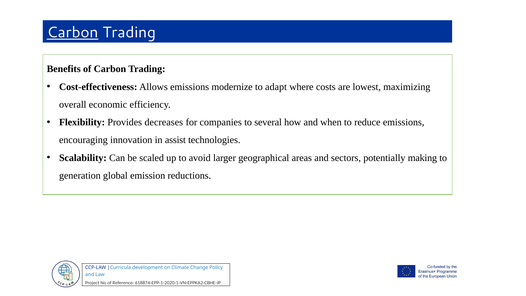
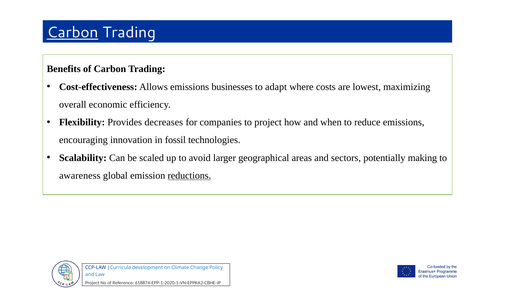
modernize: modernize -> businesses
to several: several -> project
assist: assist -> fossil
generation: generation -> awareness
reductions underline: none -> present
